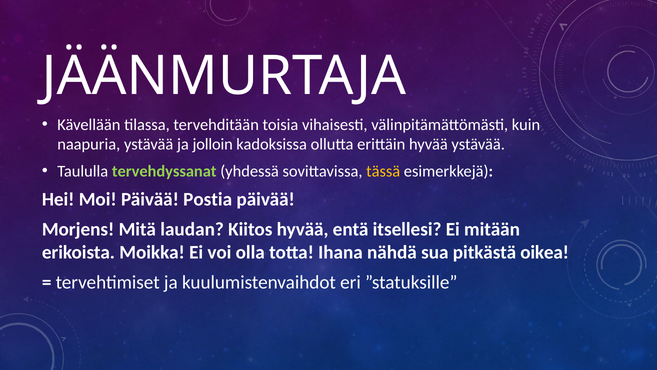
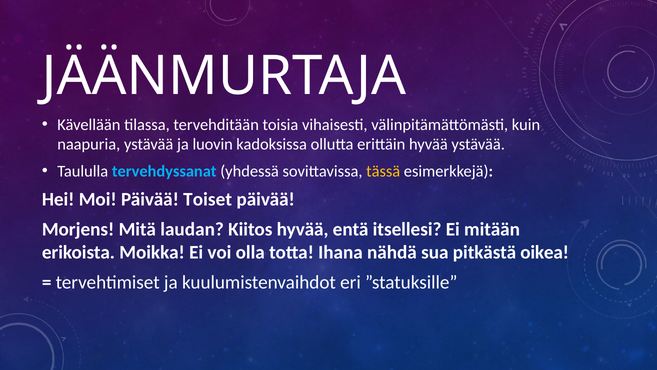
jolloin: jolloin -> luovin
tervehdyssanat colour: light green -> light blue
Postia: Postia -> Toiset
